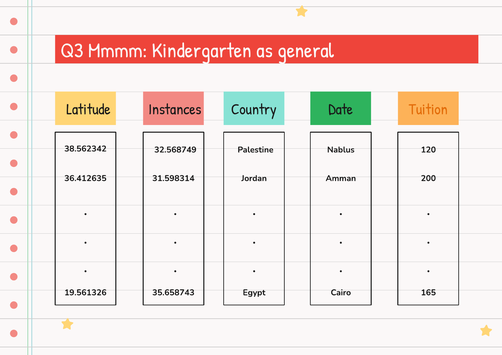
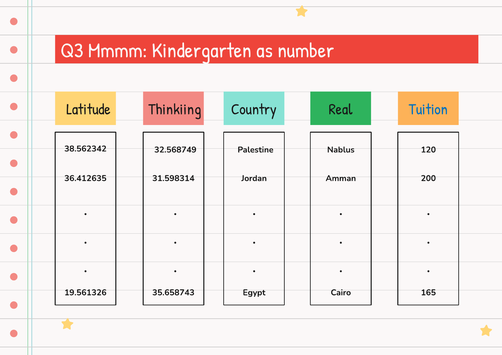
general: general -> number
Instances: Instances -> Thinkiing
Date: Date -> Real
Tuition colour: orange -> blue
